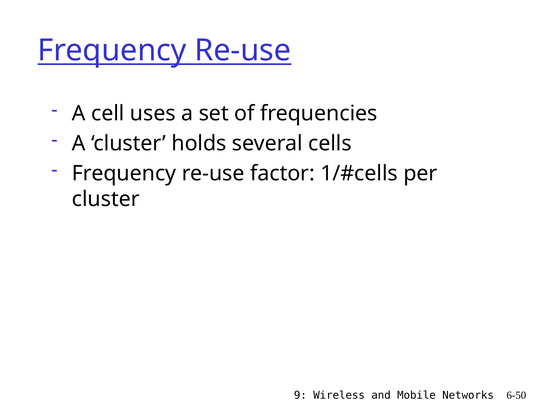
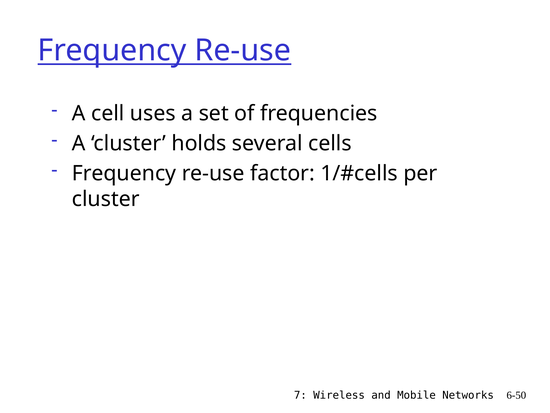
9: 9 -> 7
